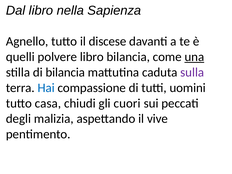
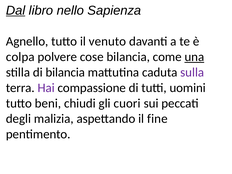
Dal underline: none -> present
nella: nella -> nello
discese: discese -> venuto
quelli: quelli -> colpa
polvere libro: libro -> cose
Hai colour: blue -> purple
casa: casa -> beni
vive: vive -> fine
